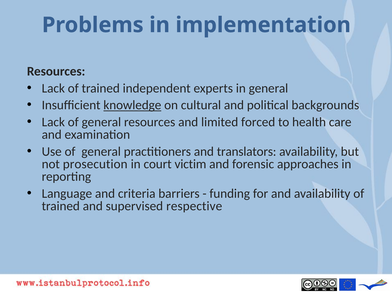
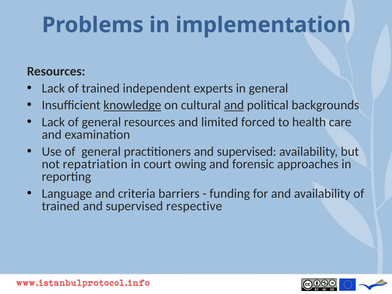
and at (234, 105) underline: none -> present
practitioners and translators: translators -> supervised
prosecution: prosecution -> repatriation
victim: victim -> owing
